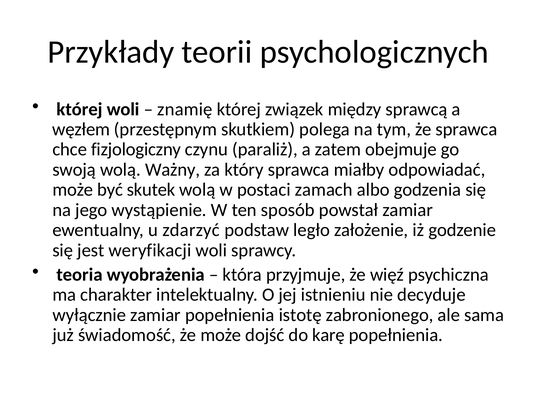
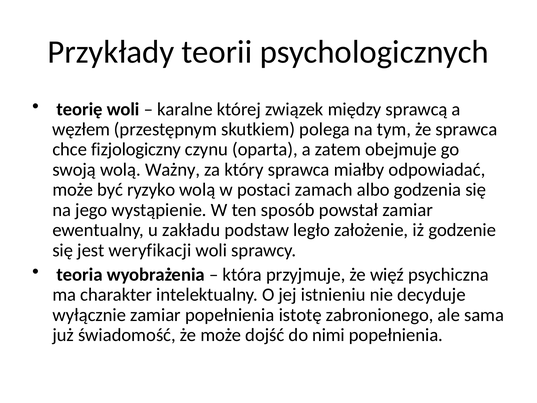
której at (80, 109): której -> teorię
znamię: znamię -> karalne
paraliż: paraliż -> oparta
skutek: skutek -> ryzyko
zdarzyć: zdarzyć -> zakładu
karę: karę -> nimi
